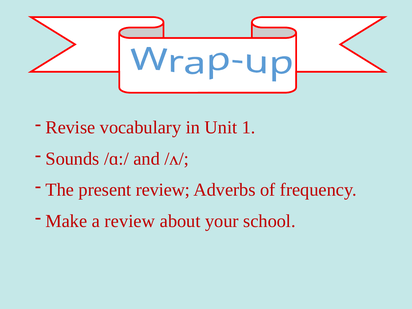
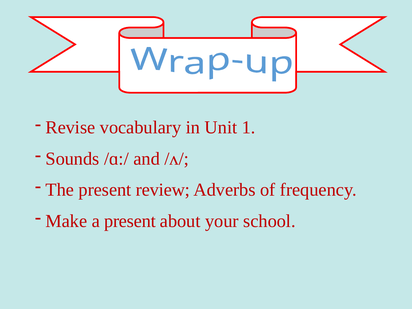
a review: review -> present
